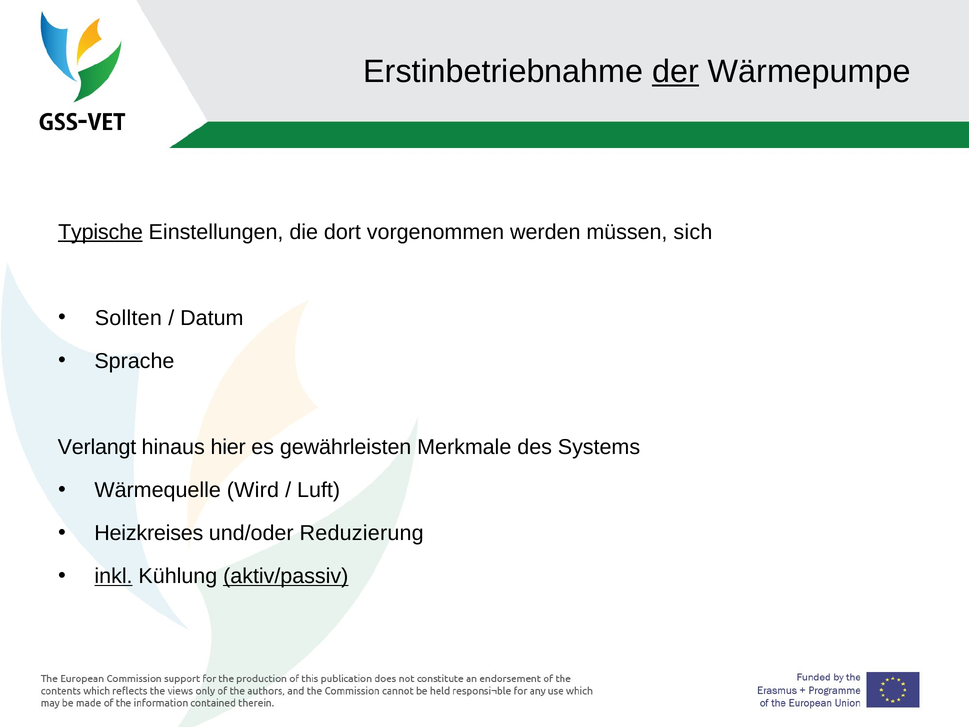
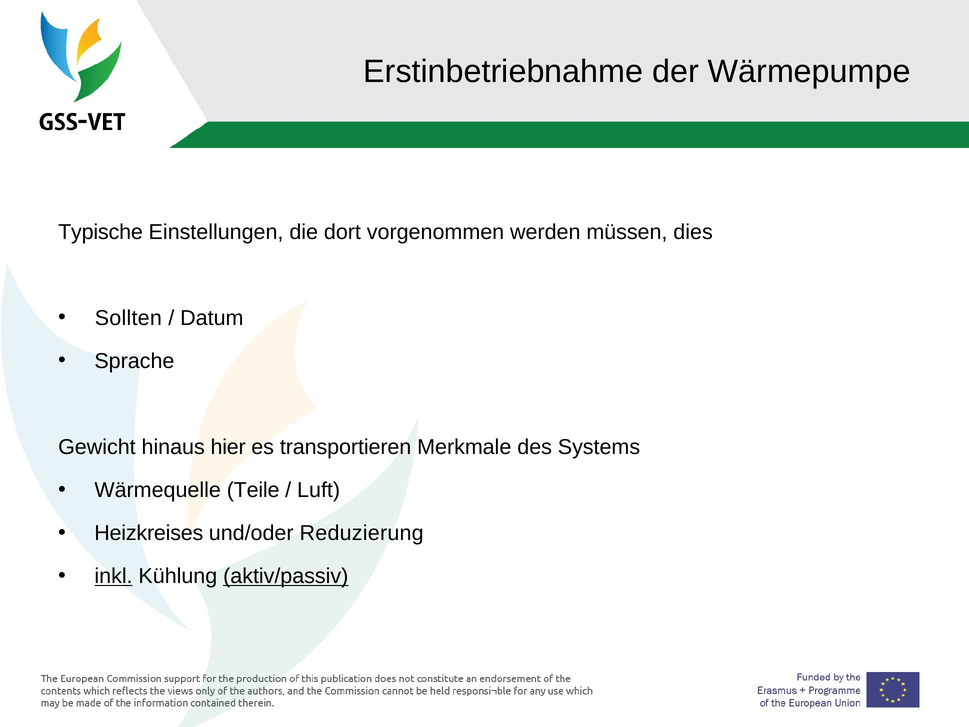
der underline: present -> none
Typische underline: present -> none
sich: sich -> dies
Verlangt: Verlangt -> Gewicht
gewährleisten: gewährleisten -> transportieren
Wird: Wird -> Teile
